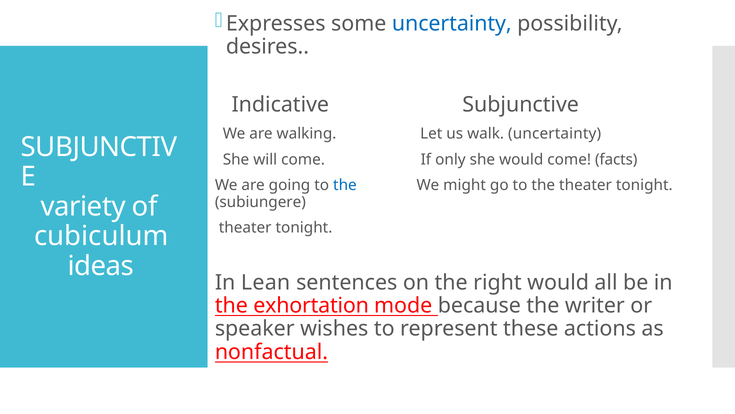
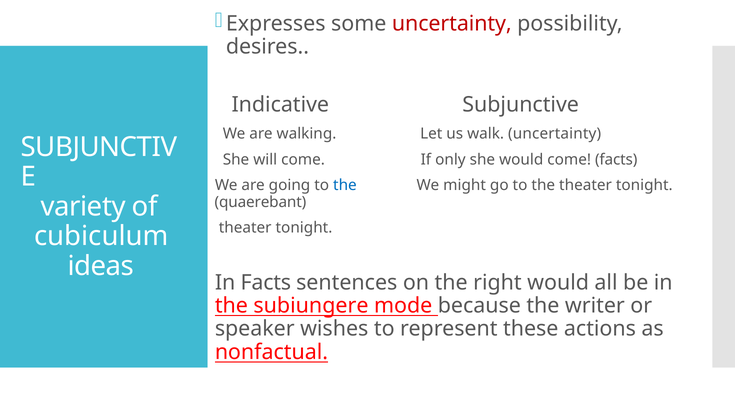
uncertainty at (452, 23) colour: blue -> red
subiungere: subiungere -> quaerebant
In Lean: Lean -> Facts
exhortation: exhortation -> subiungere
